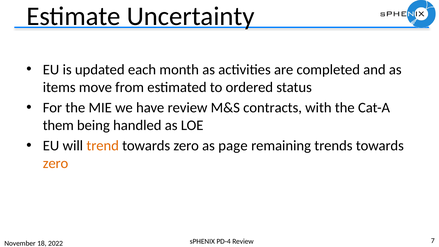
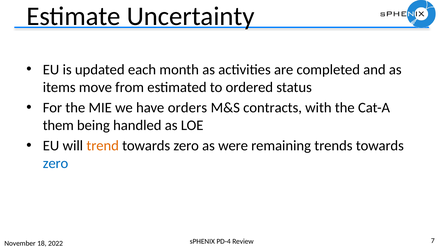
have review: review -> orders
page: page -> were
zero at (56, 163) colour: orange -> blue
